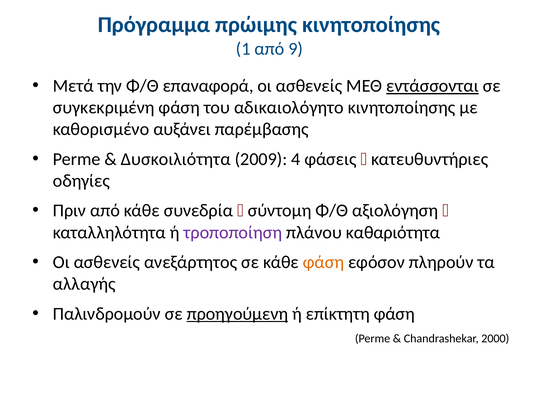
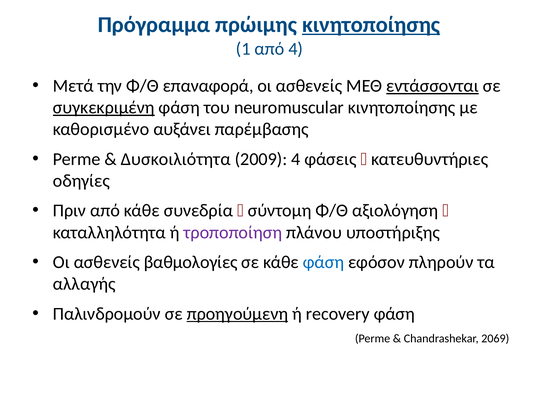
κινητοποίησης at (371, 25) underline: none -> present
από 9: 9 -> 4
συγκεκριμένη underline: none -> present
αδικαιολόγητο: αδικαιολόγητο -> neuromuscular
καθαριότητα: καθαριότητα -> υποστήριξης
ανεξάρτητος: ανεξάρτητος -> βαθμολογίες
φάση at (324, 262) colour: orange -> blue
επίκτητη: επίκτητη -> recovery
2000: 2000 -> 2069
